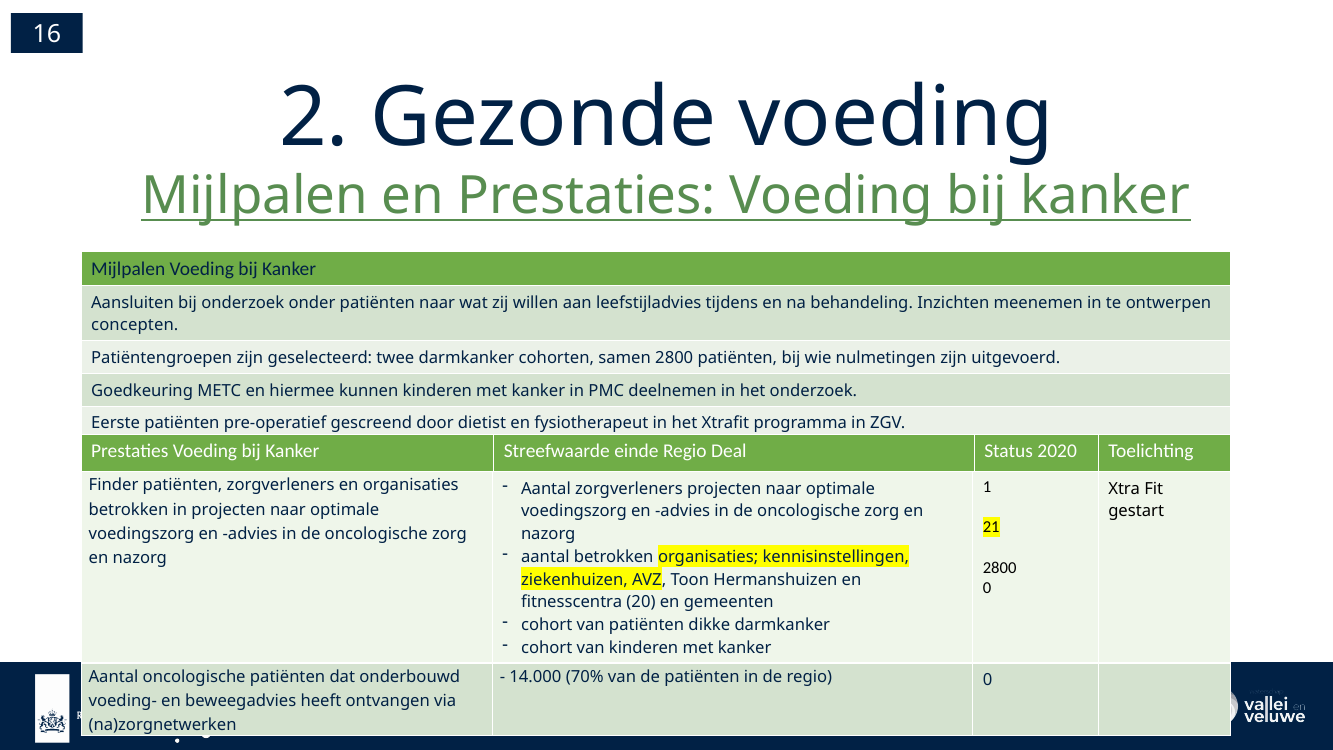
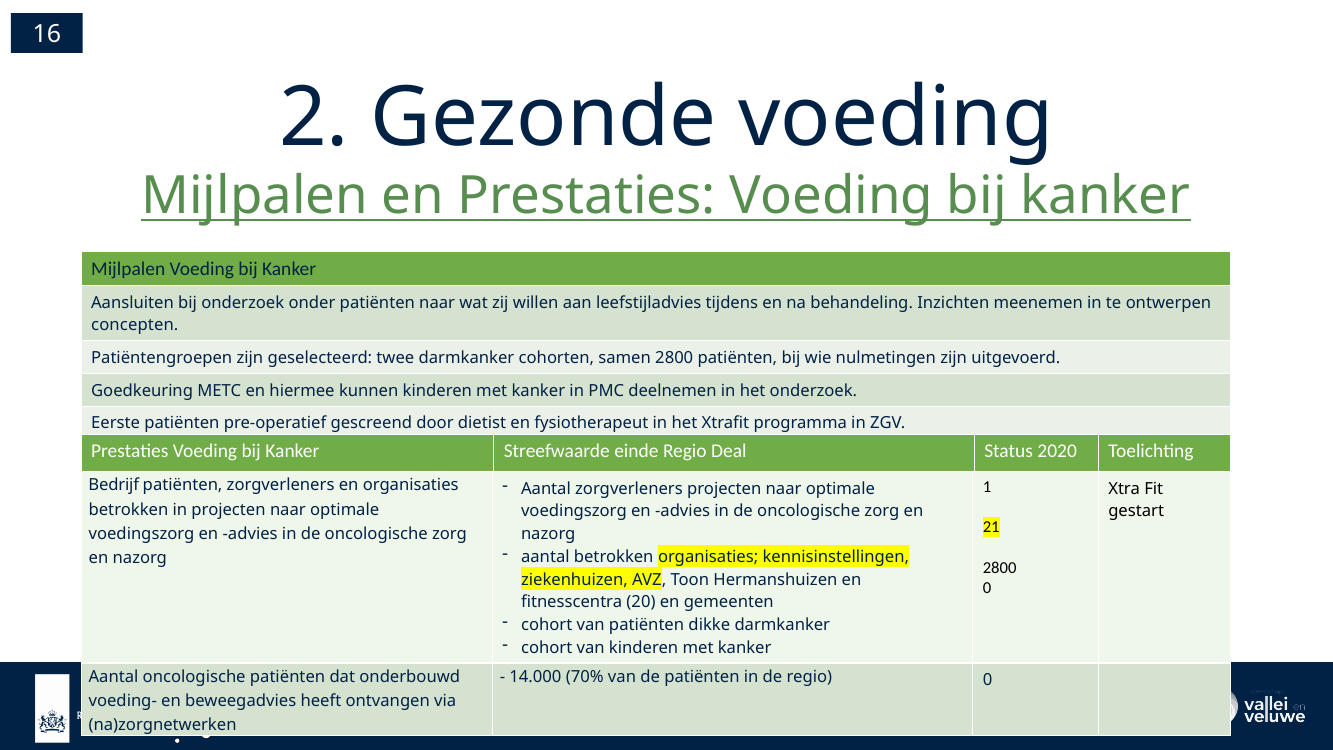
Finder: Finder -> Bedrijf
